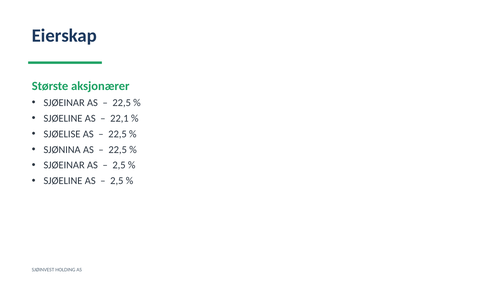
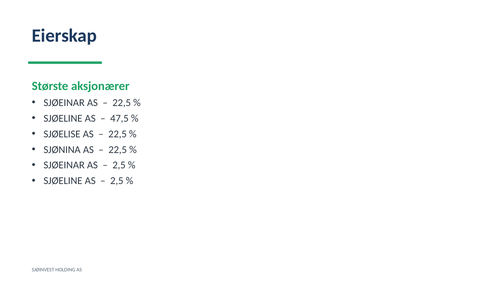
22,1: 22,1 -> 47,5
